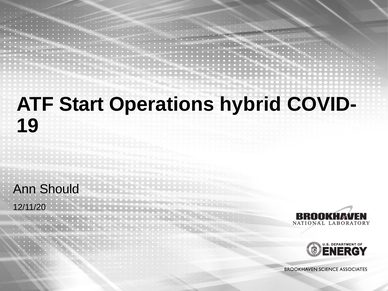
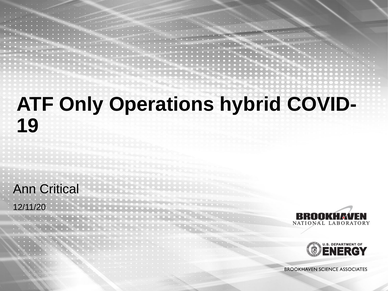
Start: Start -> Only
Should: Should -> Critical
